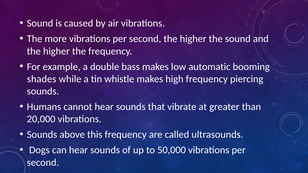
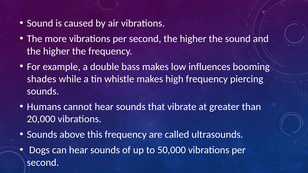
automatic: automatic -> influences
